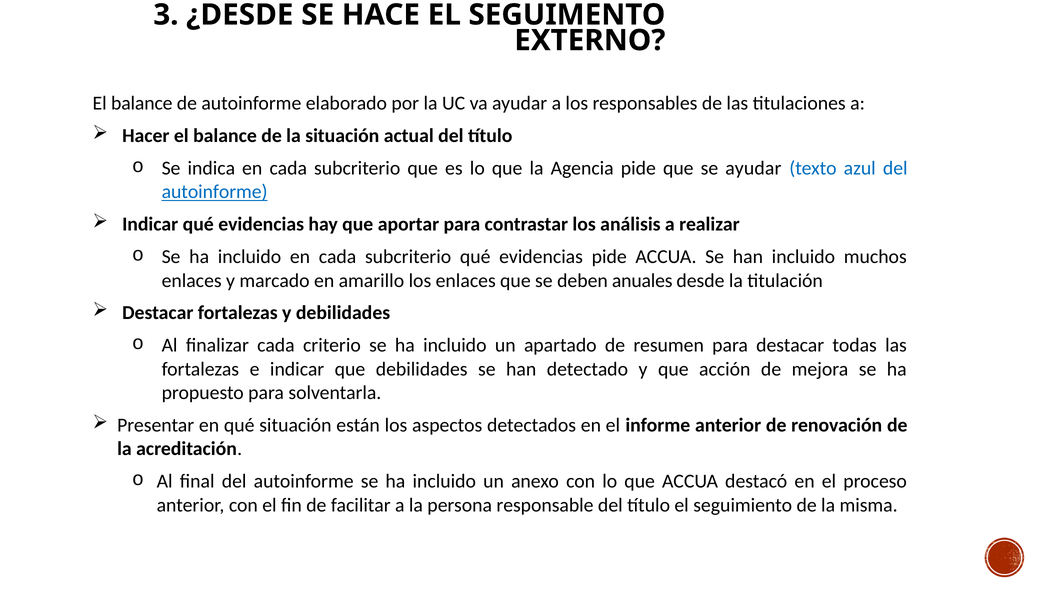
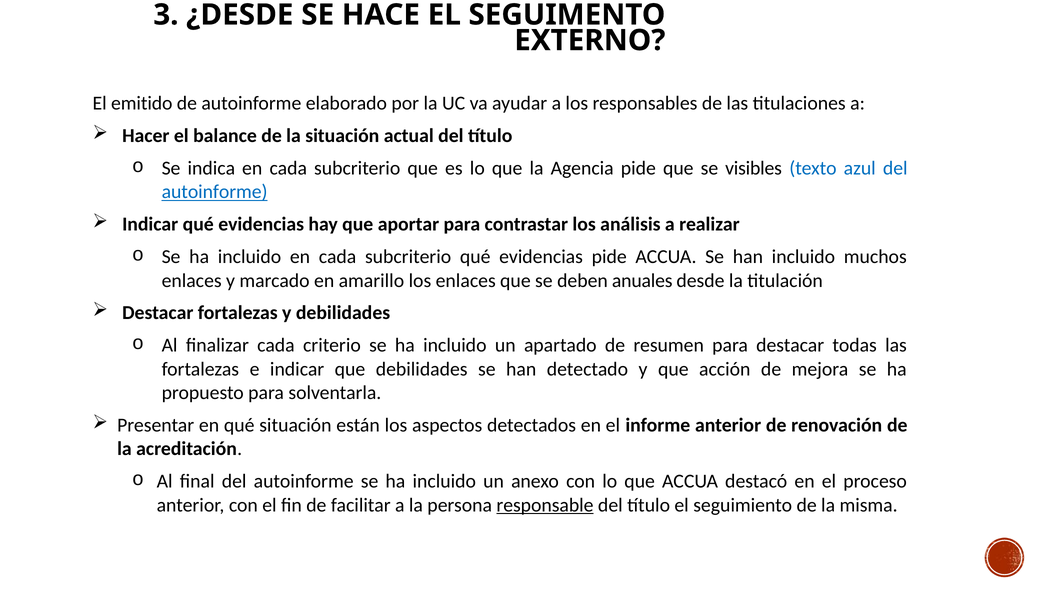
balance at (142, 103): balance -> emitido
se ayudar: ayudar -> visibles
responsable underline: none -> present
